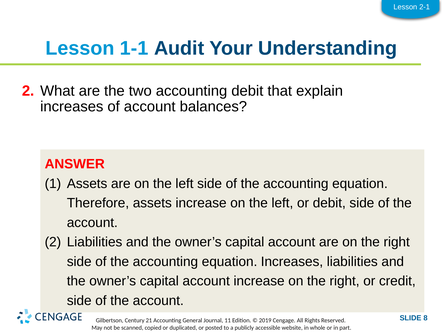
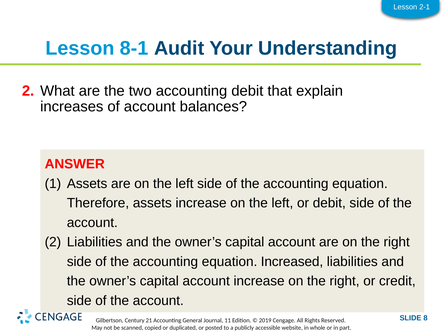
1-1: 1-1 -> 8-1
equation Increases: Increases -> Increased
